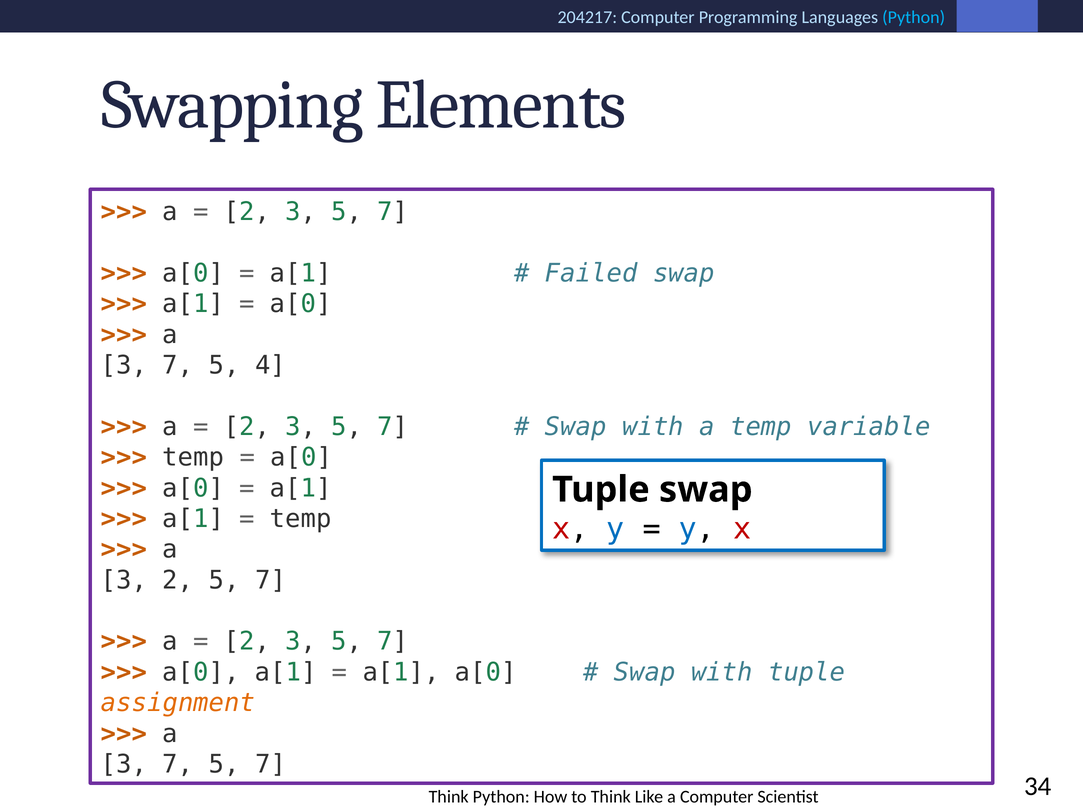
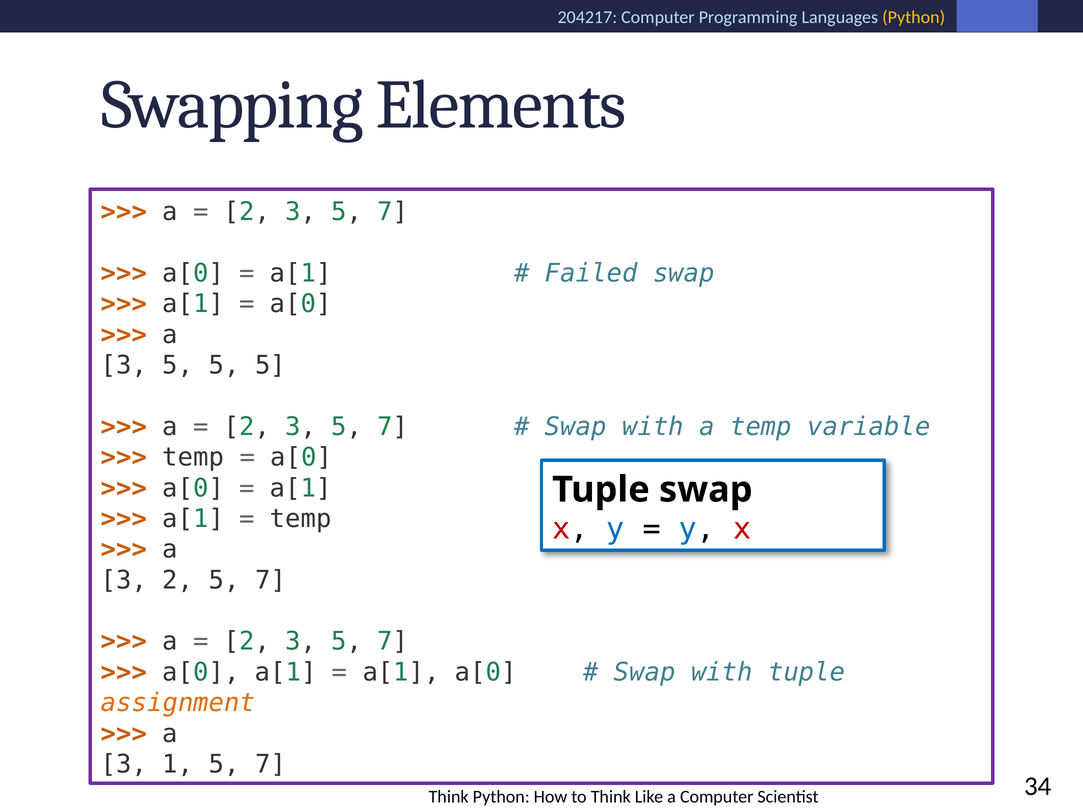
Python at (914, 17) colour: light blue -> yellow
7 at (178, 365): 7 -> 5
4 at (270, 365): 4 -> 5
7 at (178, 765): 7 -> 1
